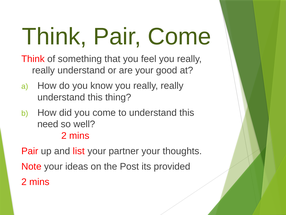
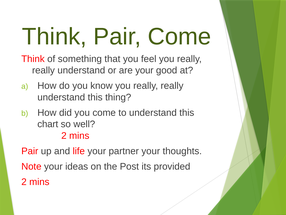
need: need -> chart
list: list -> life
